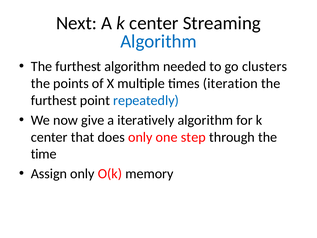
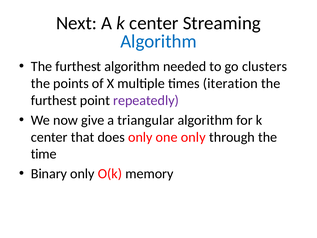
repeatedly colour: blue -> purple
iteratively: iteratively -> triangular
one step: step -> only
Assign: Assign -> Binary
